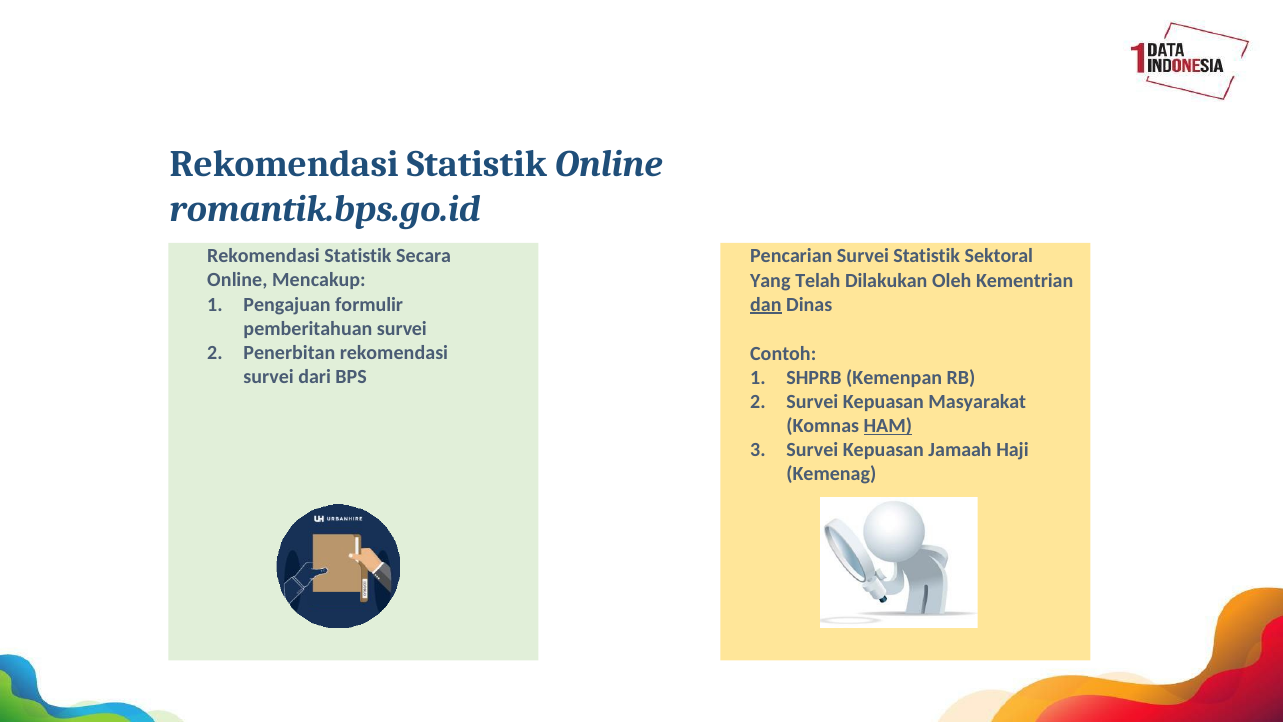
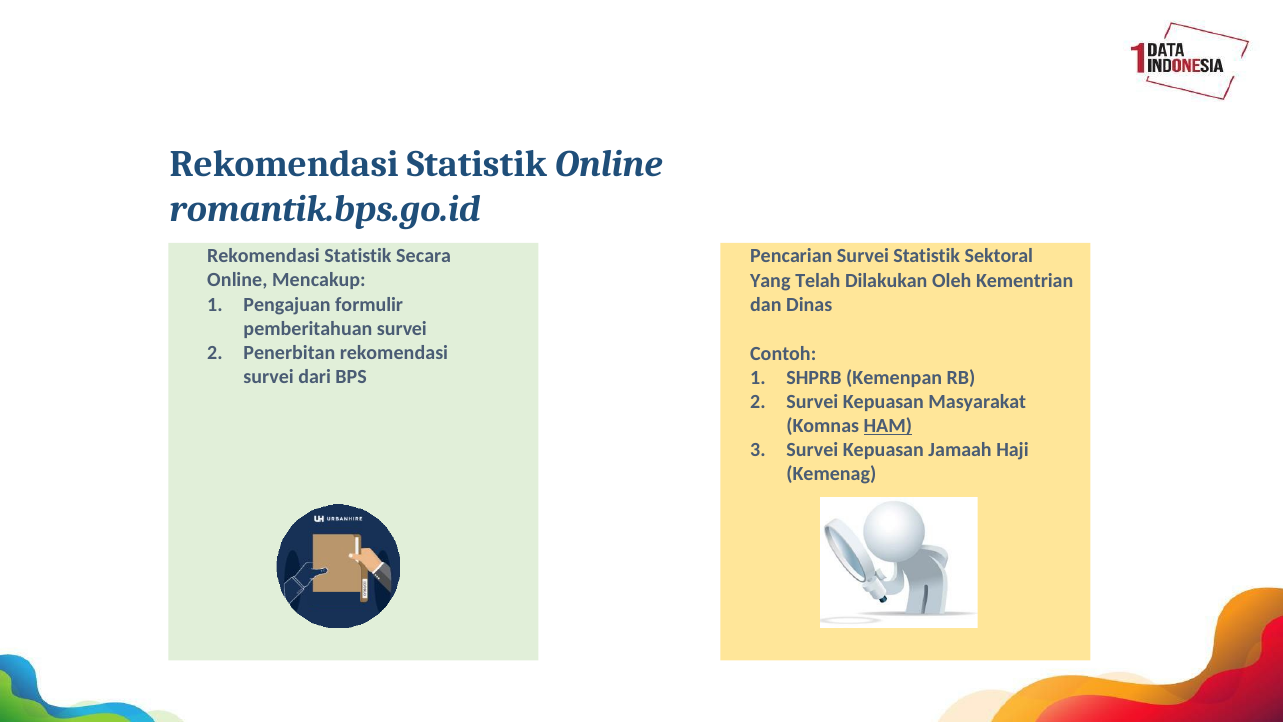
dan underline: present -> none
